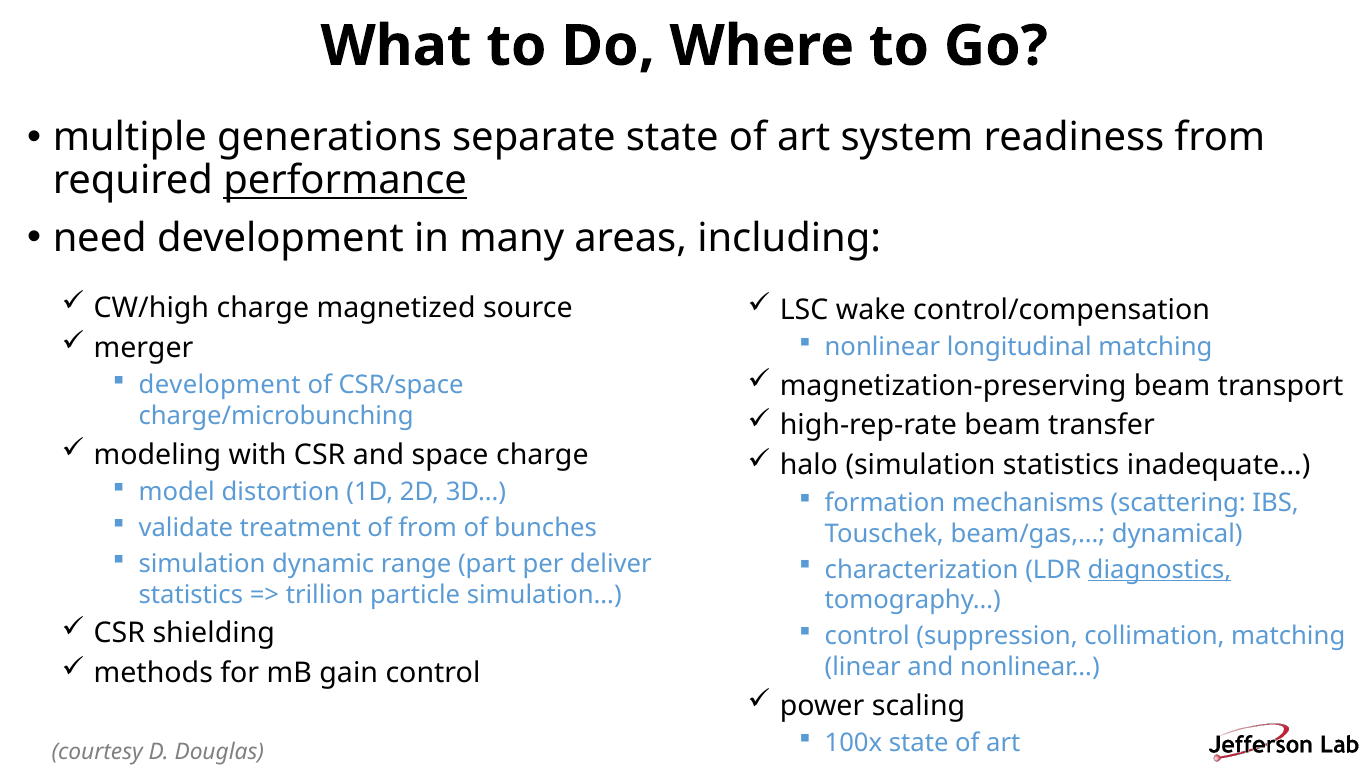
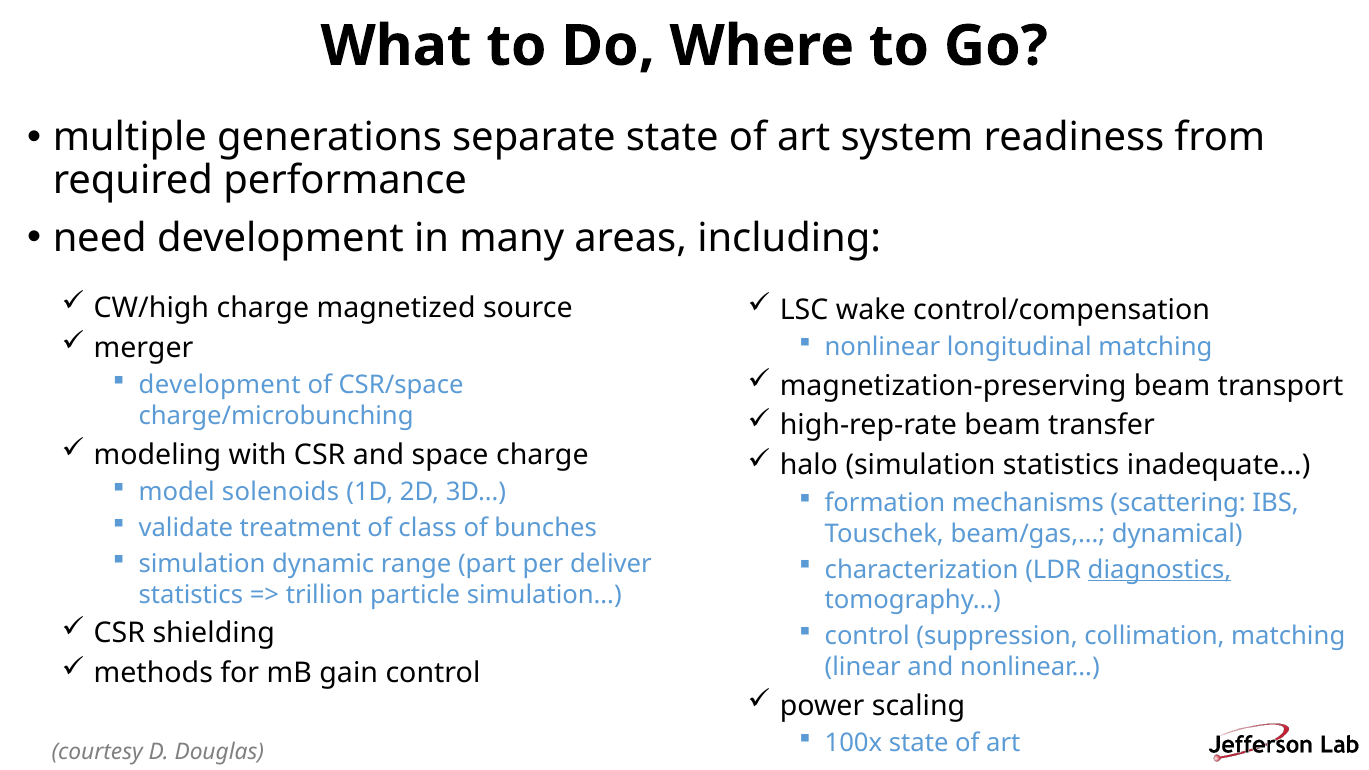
performance underline: present -> none
distortion: distortion -> solenoids
of from: from -> class
